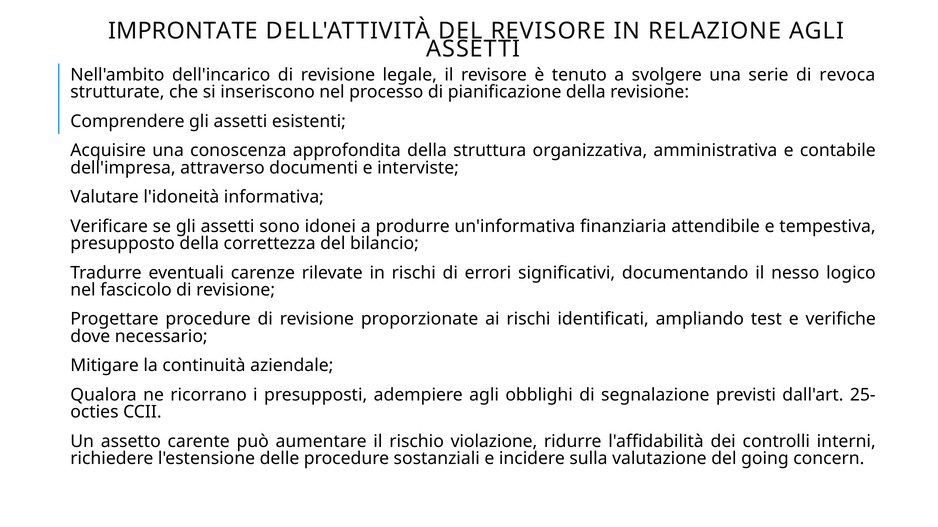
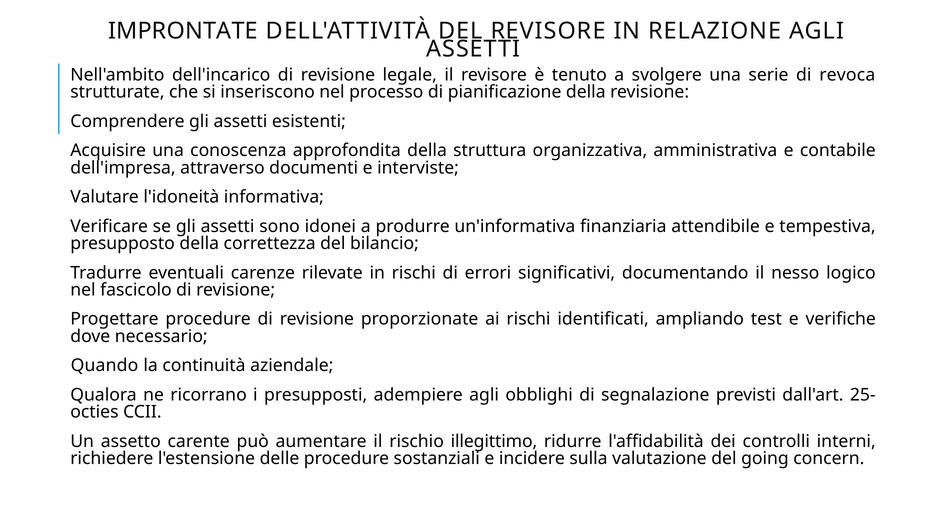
Mitigare: Mitigare -> Quando
violazione: violazione -> illegittimo
